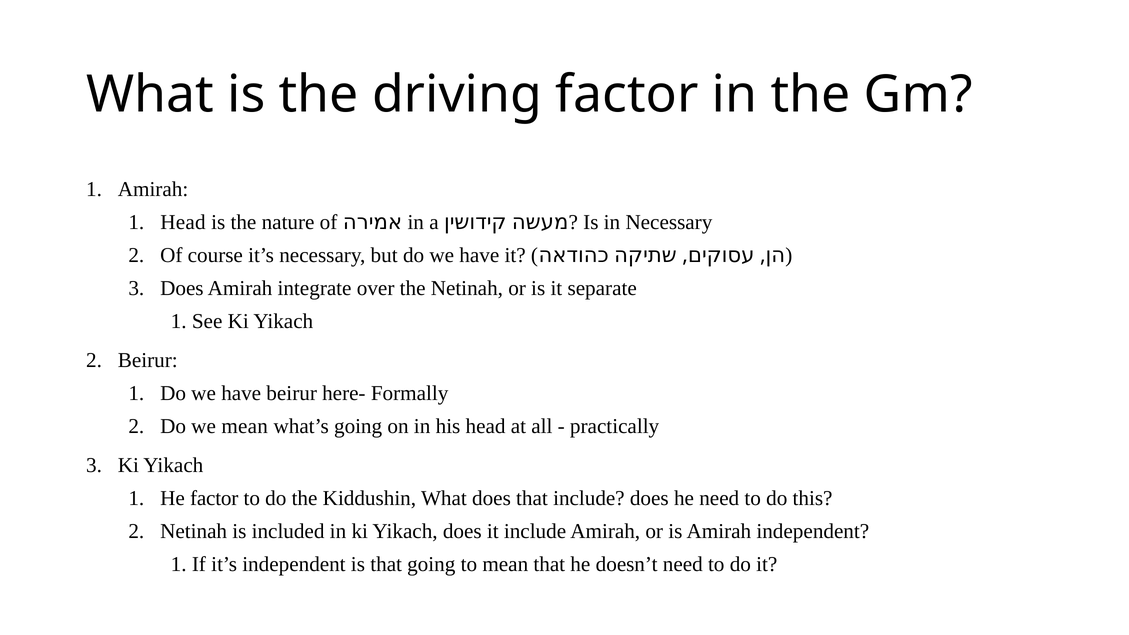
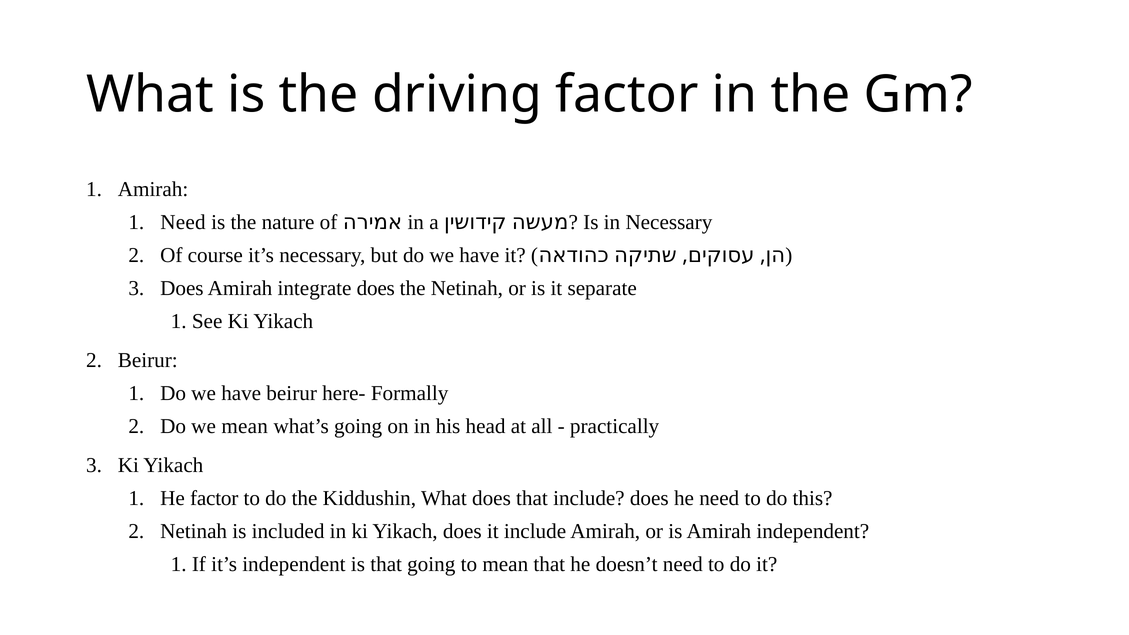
Head at (183, 222): Head -> Need
integrate over: over -> does
